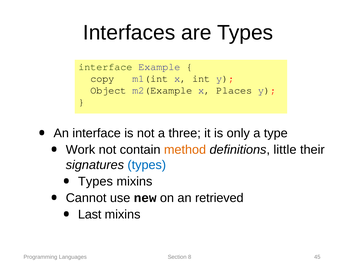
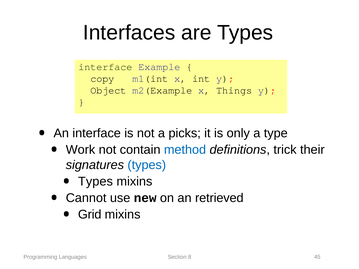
Places: Places -> Things
three: three -> picks
method colour: orange -> blue
little: little -> trick
Last: Last -> Grid
